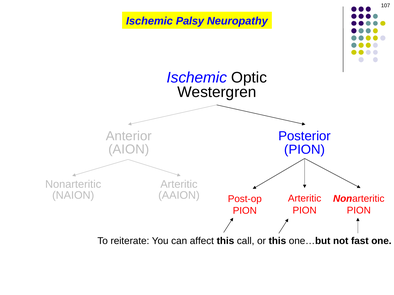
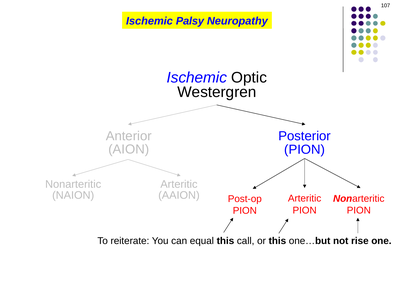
affect: affect -> equal
fast: fast -> rise
